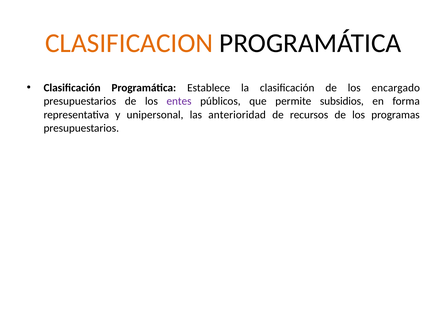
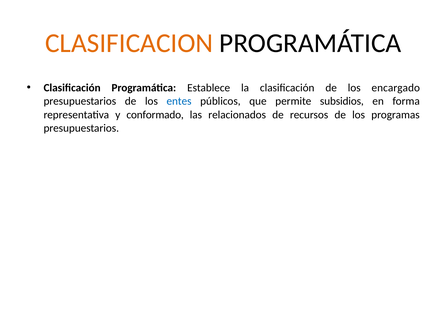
entes colour: purple -> blue
unipersonal: unipersonal -> conformado
anterioridad: anterioridad -> relacionados
